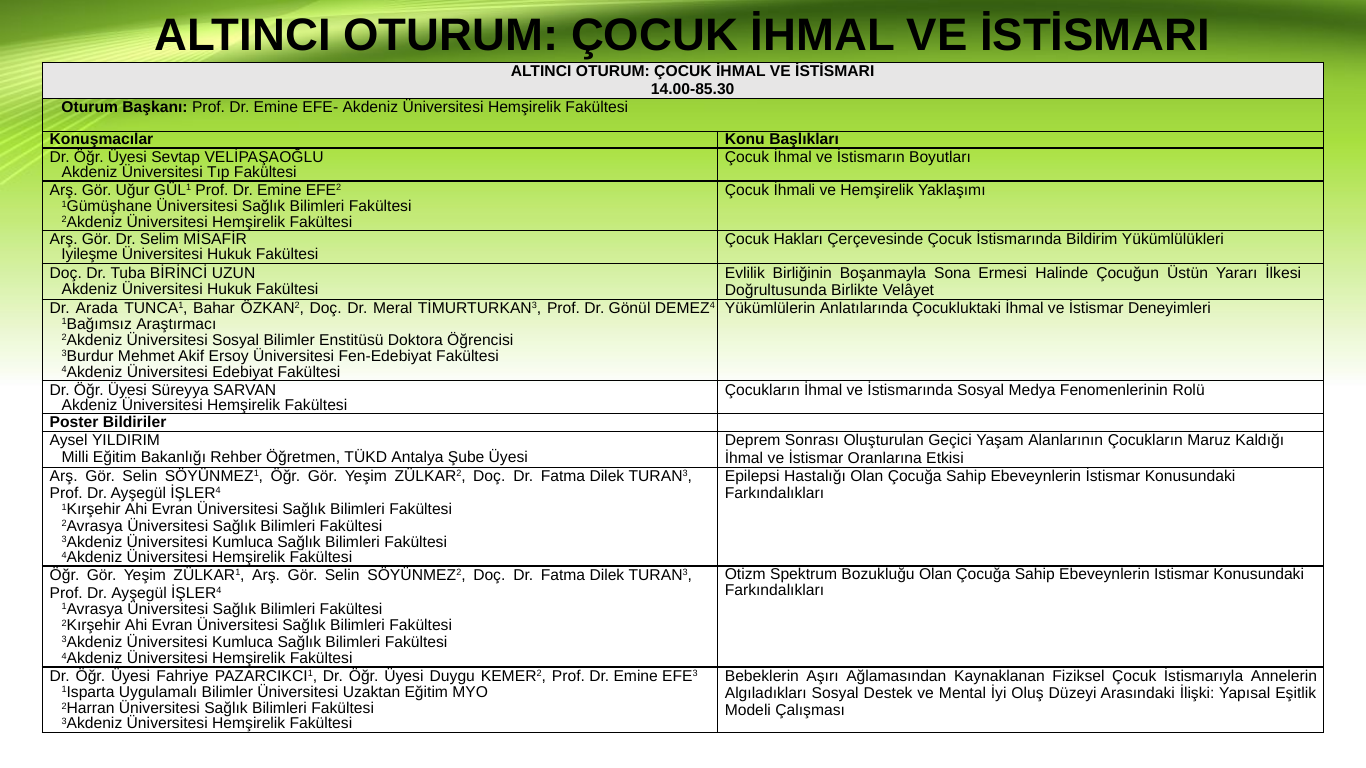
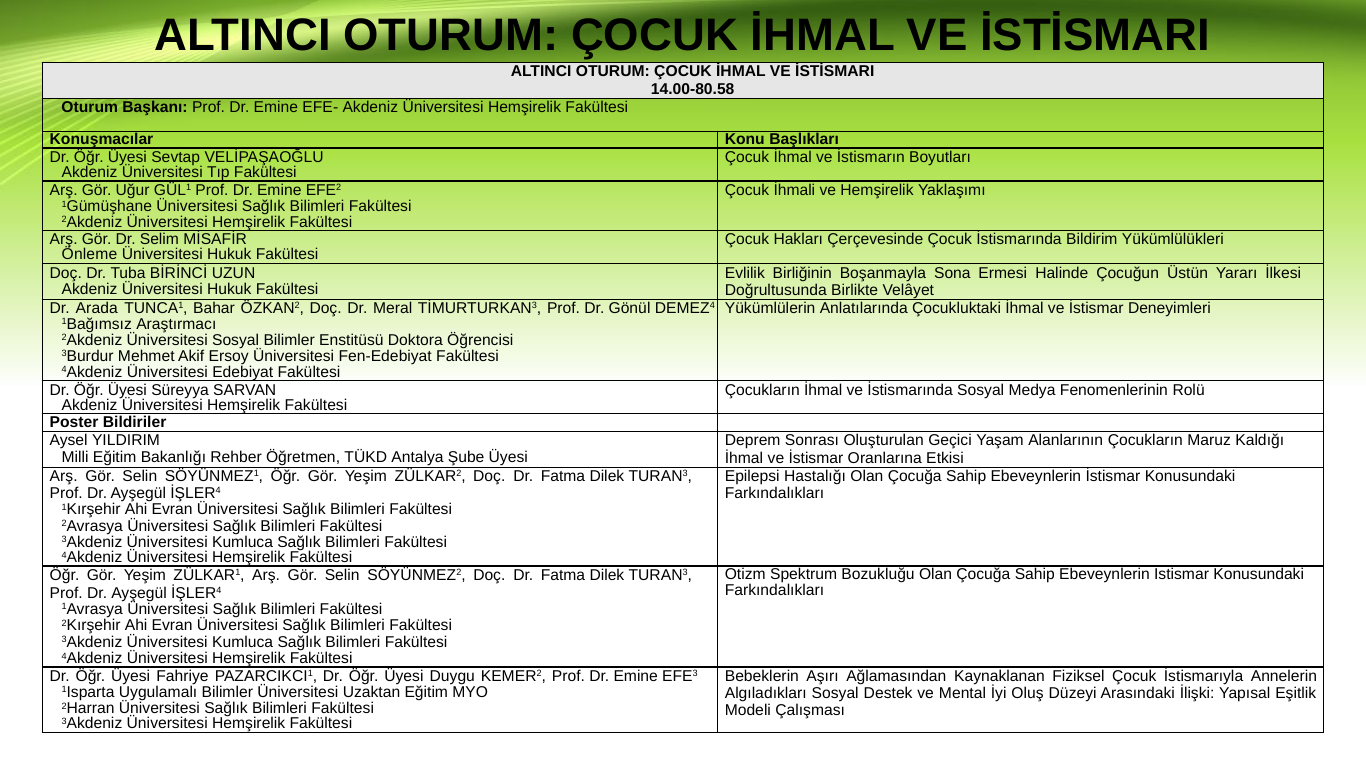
14.00-85.30: 14.00-85.30 -> 14.00-80.58
Iyileşme: Iyileşme -> Önleme
